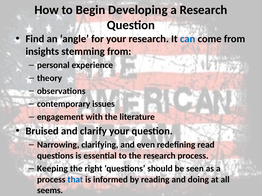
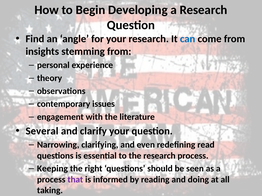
Bruised: Bruised -> Several
that colour: blue -> purple
seems: seems -> taking
